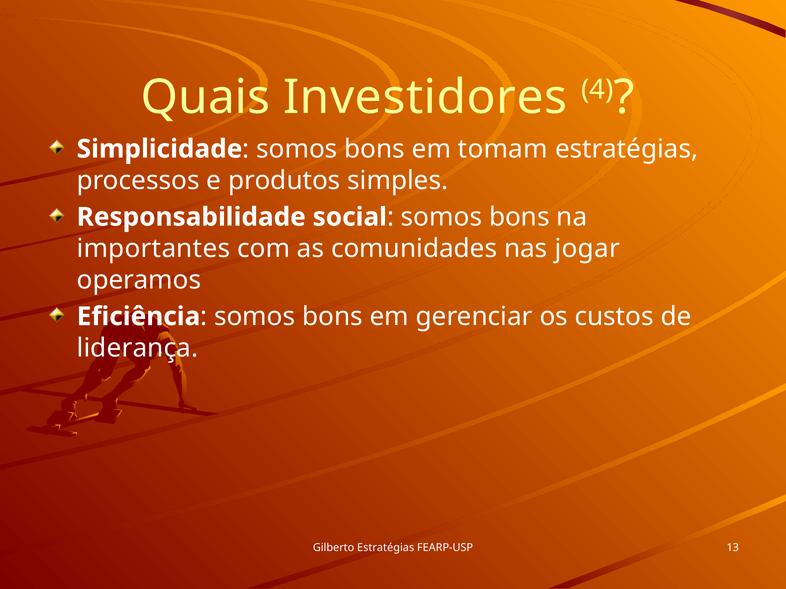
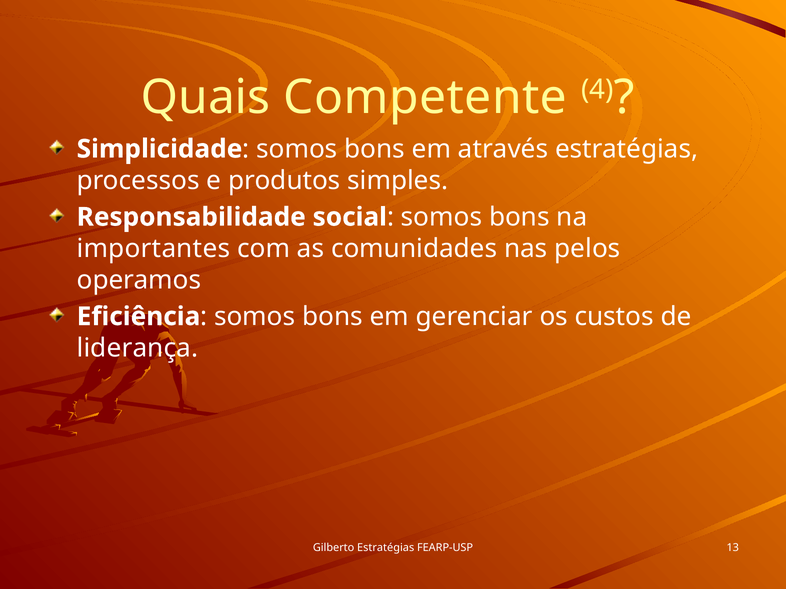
Investidores: Investidores -> Competente
tomam: tomam -> através
jogar: jogar -> pelos
